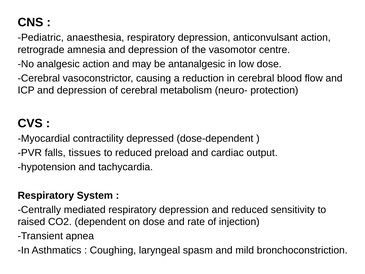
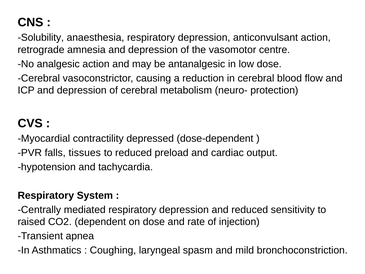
Pediatric: Pediatric -> Solubility
